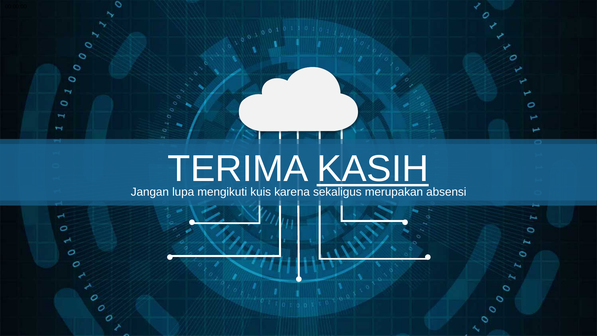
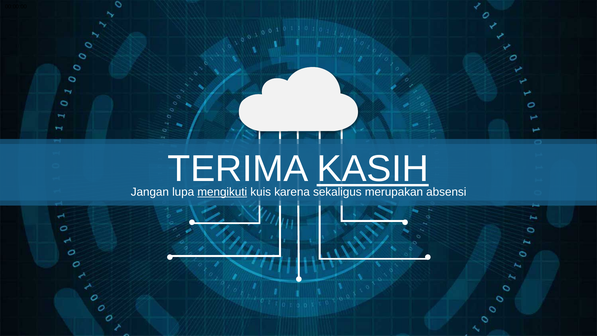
mengikuti underline: none -> present
